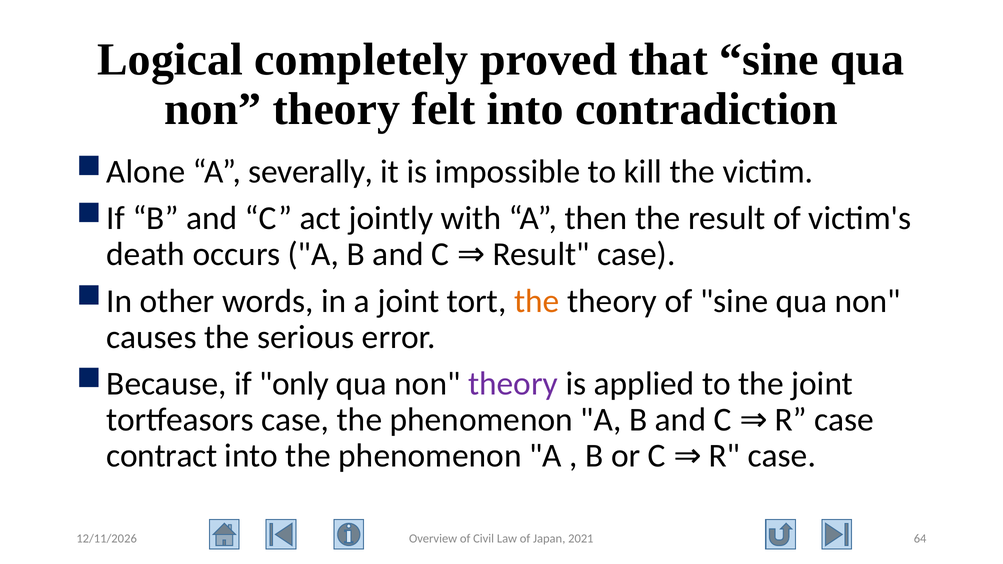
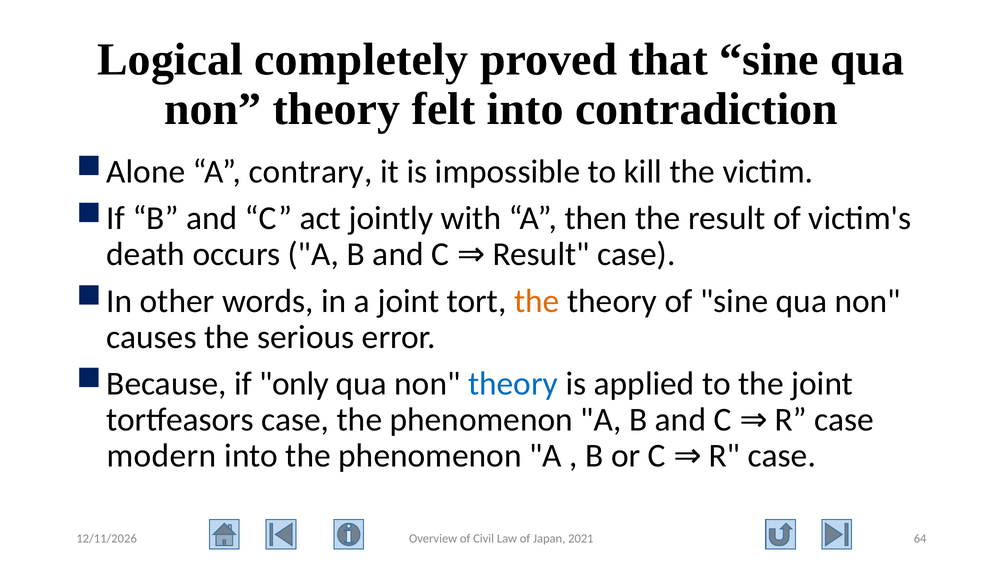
severally: severally -> contrary
theory at (513, 384) colour: purple -> blue
contract: contract -> modern
